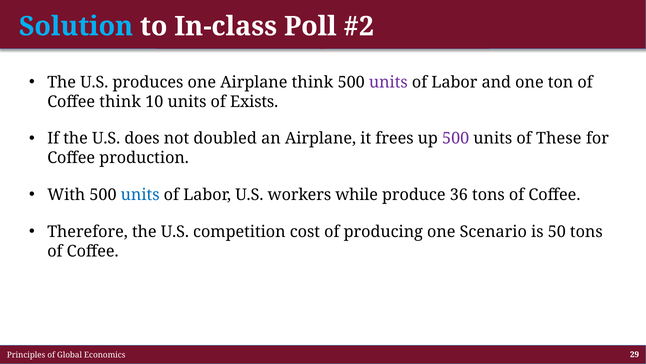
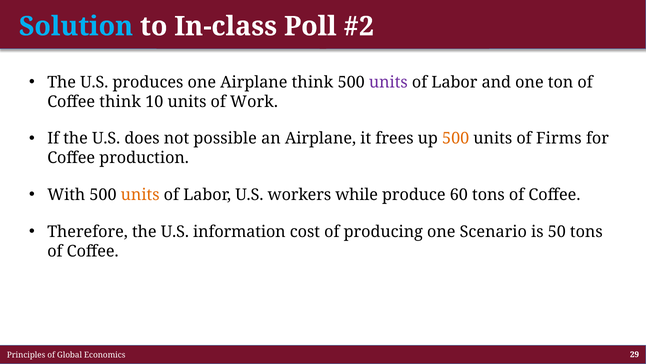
Exists: Exists -> Work
doubled: doubled -> possible
500 at (456, 138) colour: purple -> orange
These: These -> Firms
units at (140, 195) colour: blue -> orange
36: 36 -> 60
competition: competition -> information
